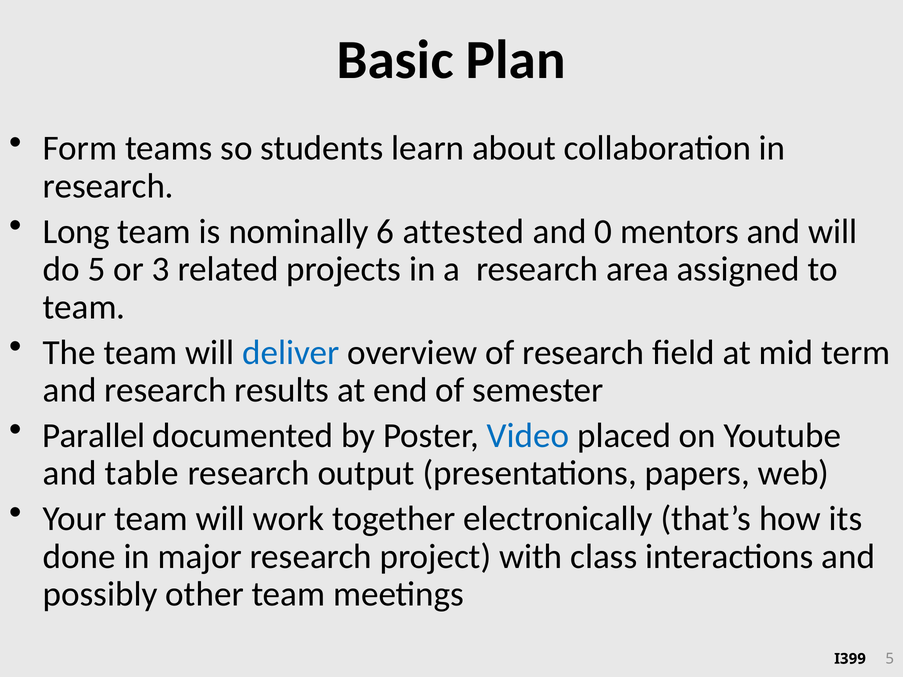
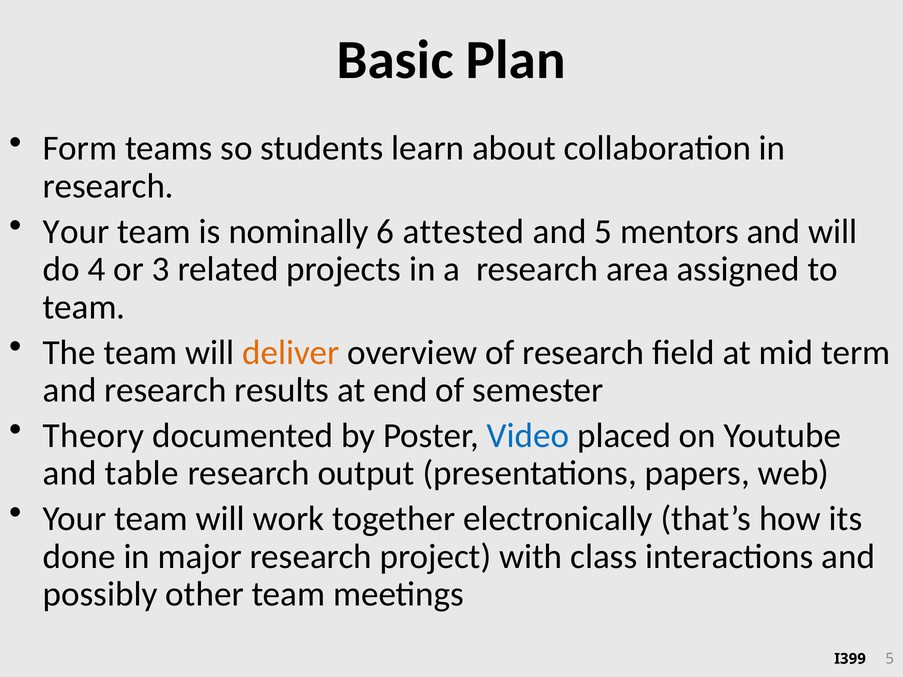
Long at (76, 232): Long -> Your
and 0: 0 -> 5
do 5: 5 -> 4
deliver colour: blue -> orange
Parallel: Parallel -> Theory
